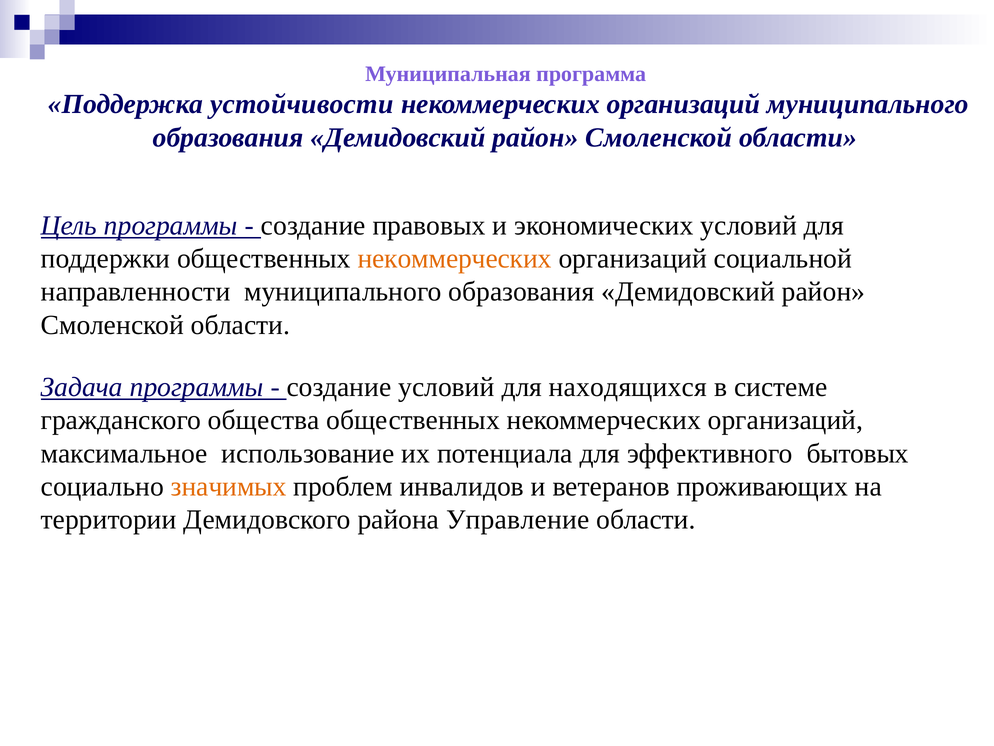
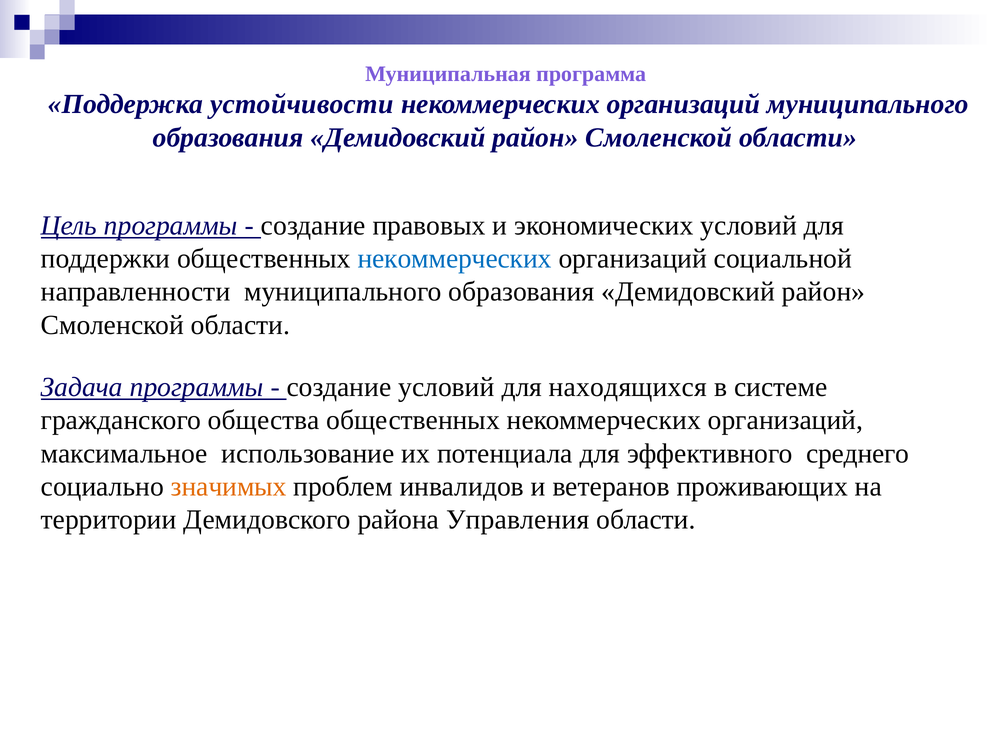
некоммерческих at (455, 258) colour: orange -> blue
бытовых: бытовых -> среднего
Управление: Управление -> Управления
